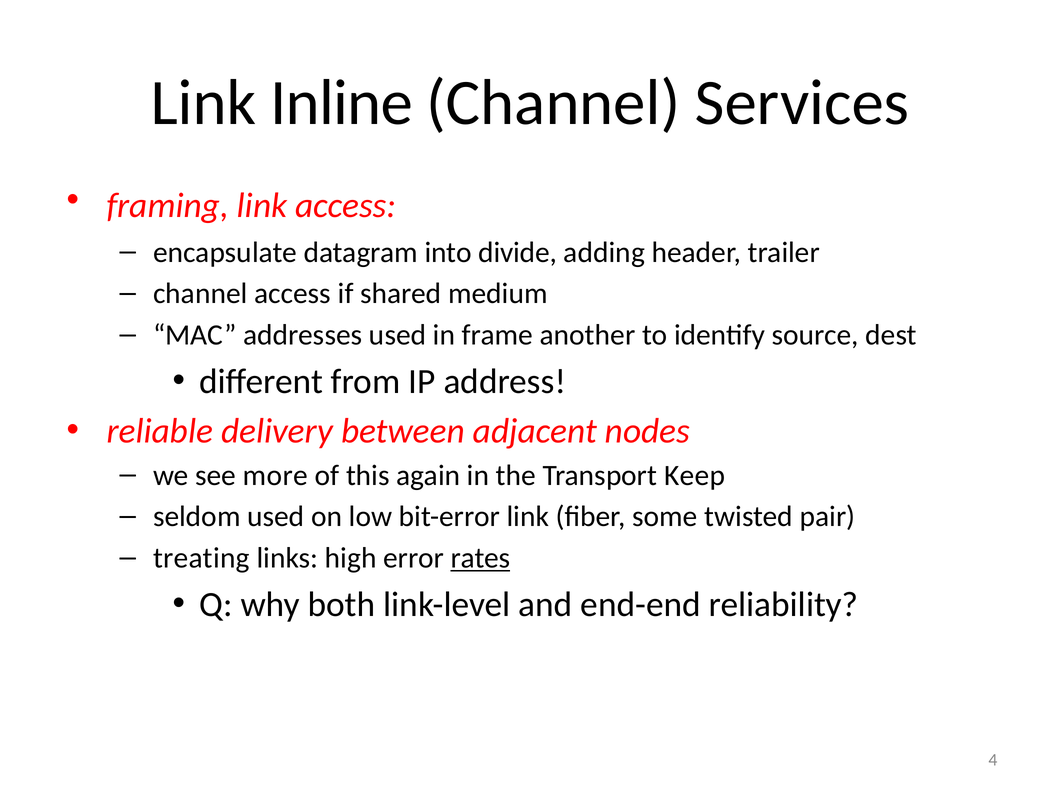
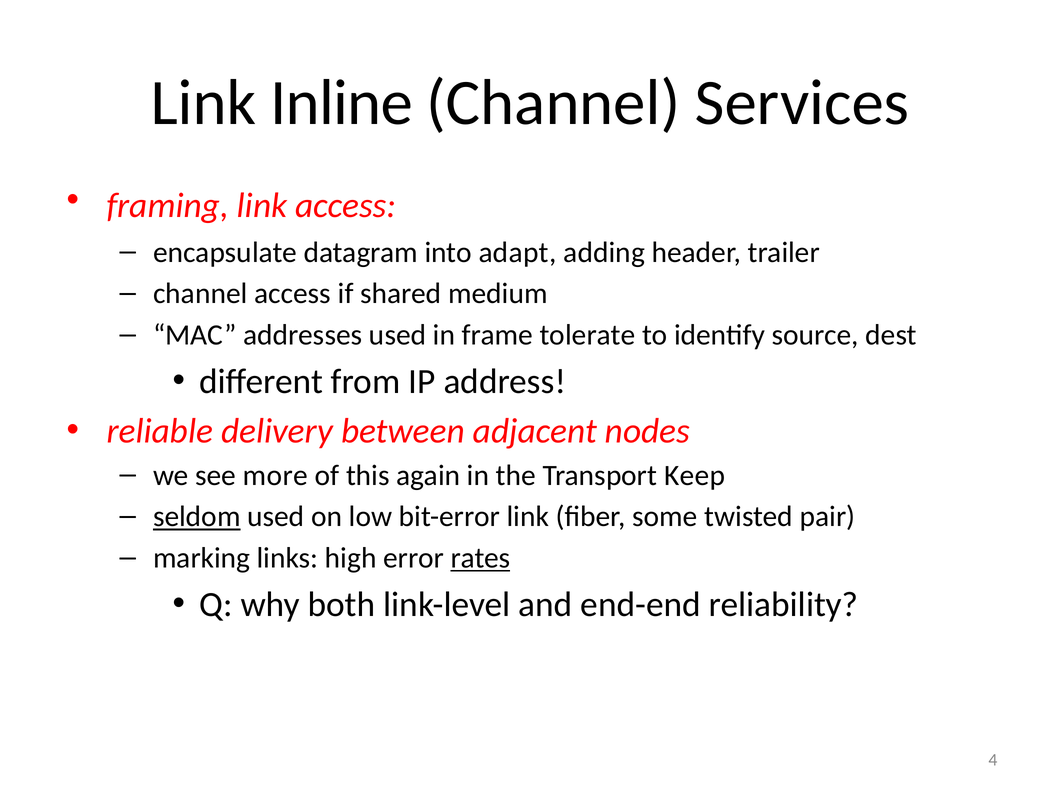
divide: divide -> adapt
another: another -> tolerate
seldom underline: none -> present
treating: treating -> marking
